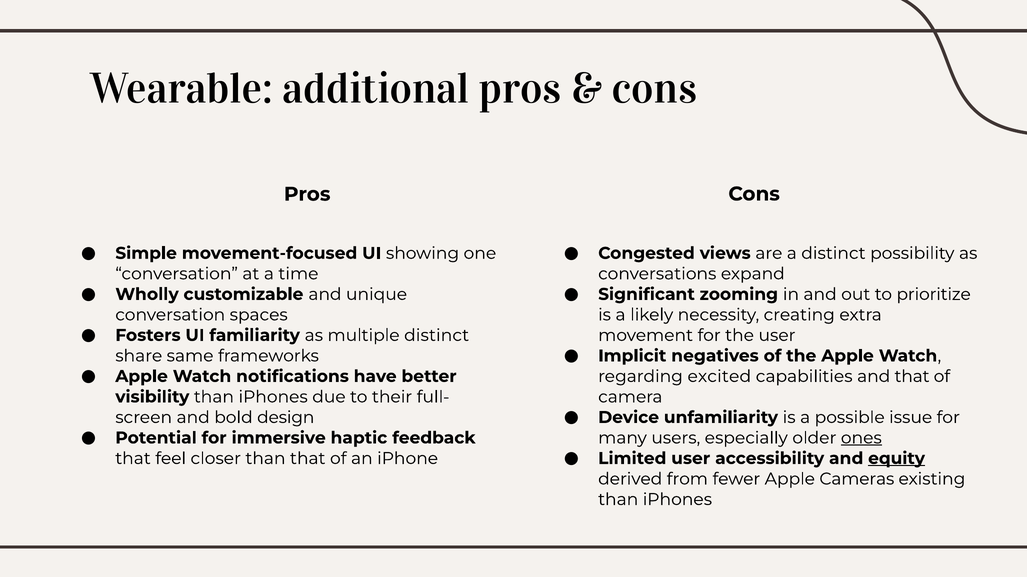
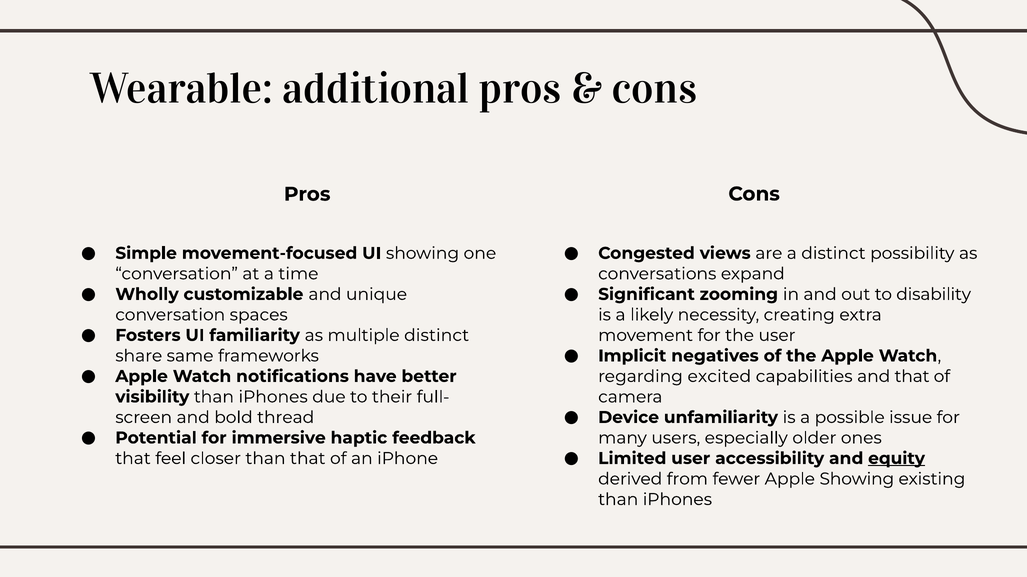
prioritize: prioritize -> disability
design: design -> thread
ones underline: present -> none
Apple Cameras: Cameras -> Showing
